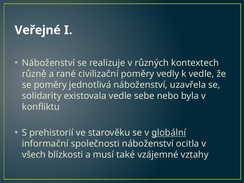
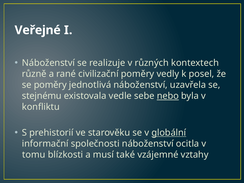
k vedle: vedle -> posel
solidarity: solidarity -> stejnému
nebo underline: none -> present
všech: všech -> tomu
